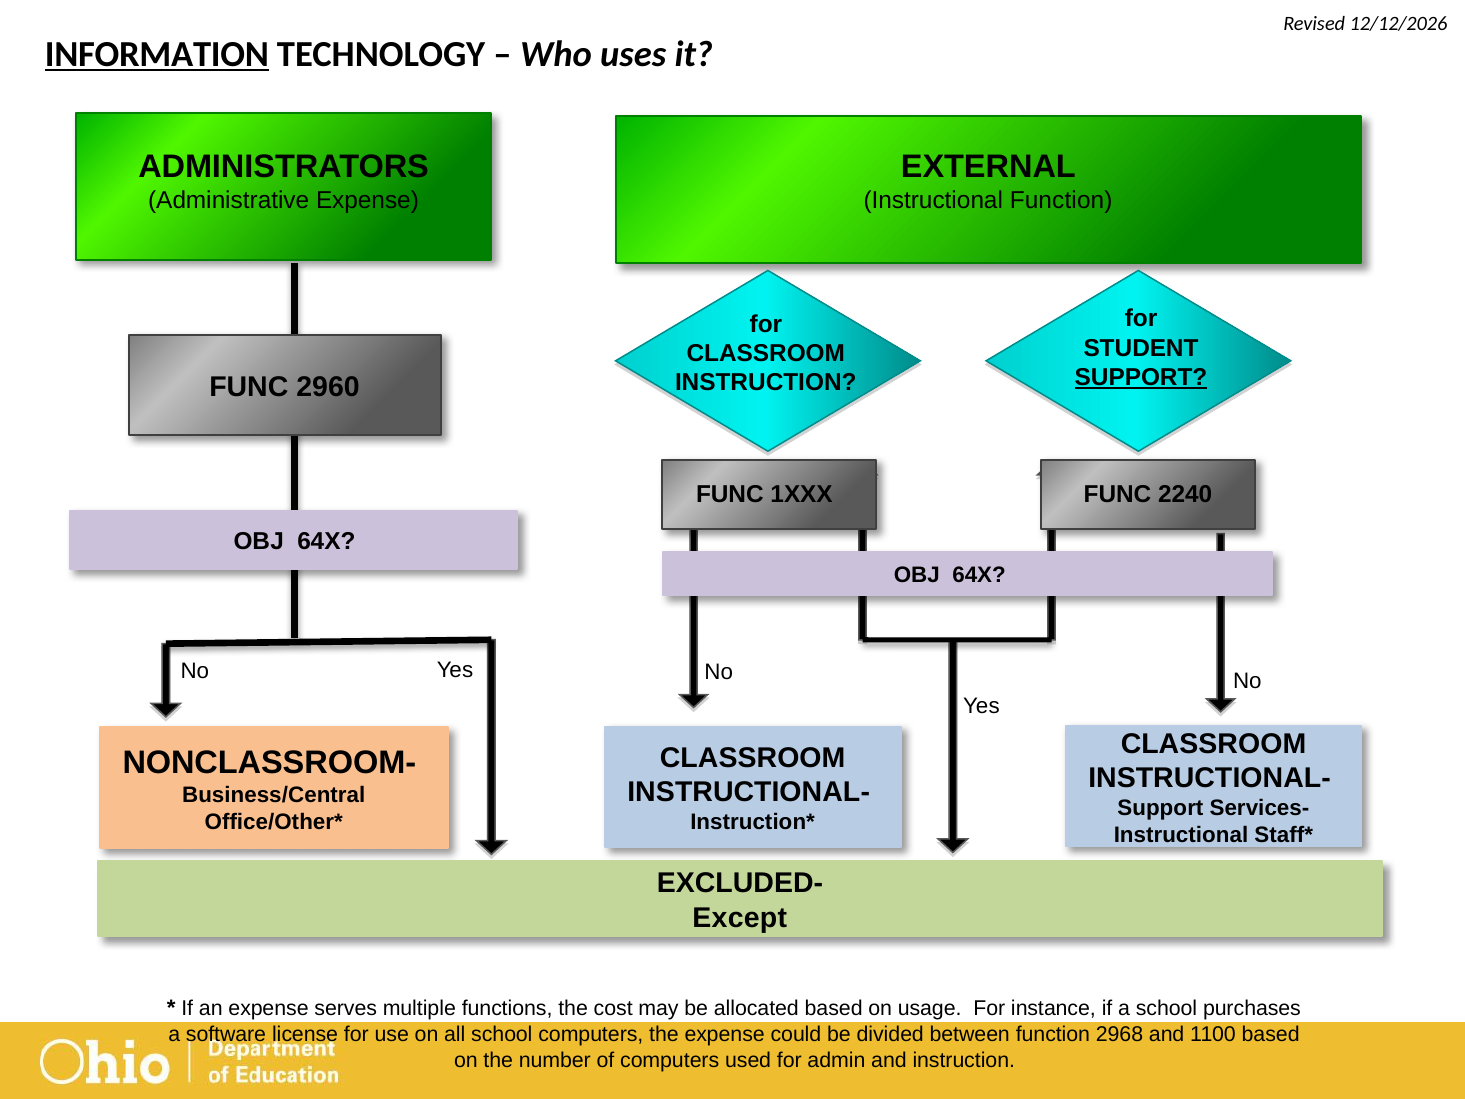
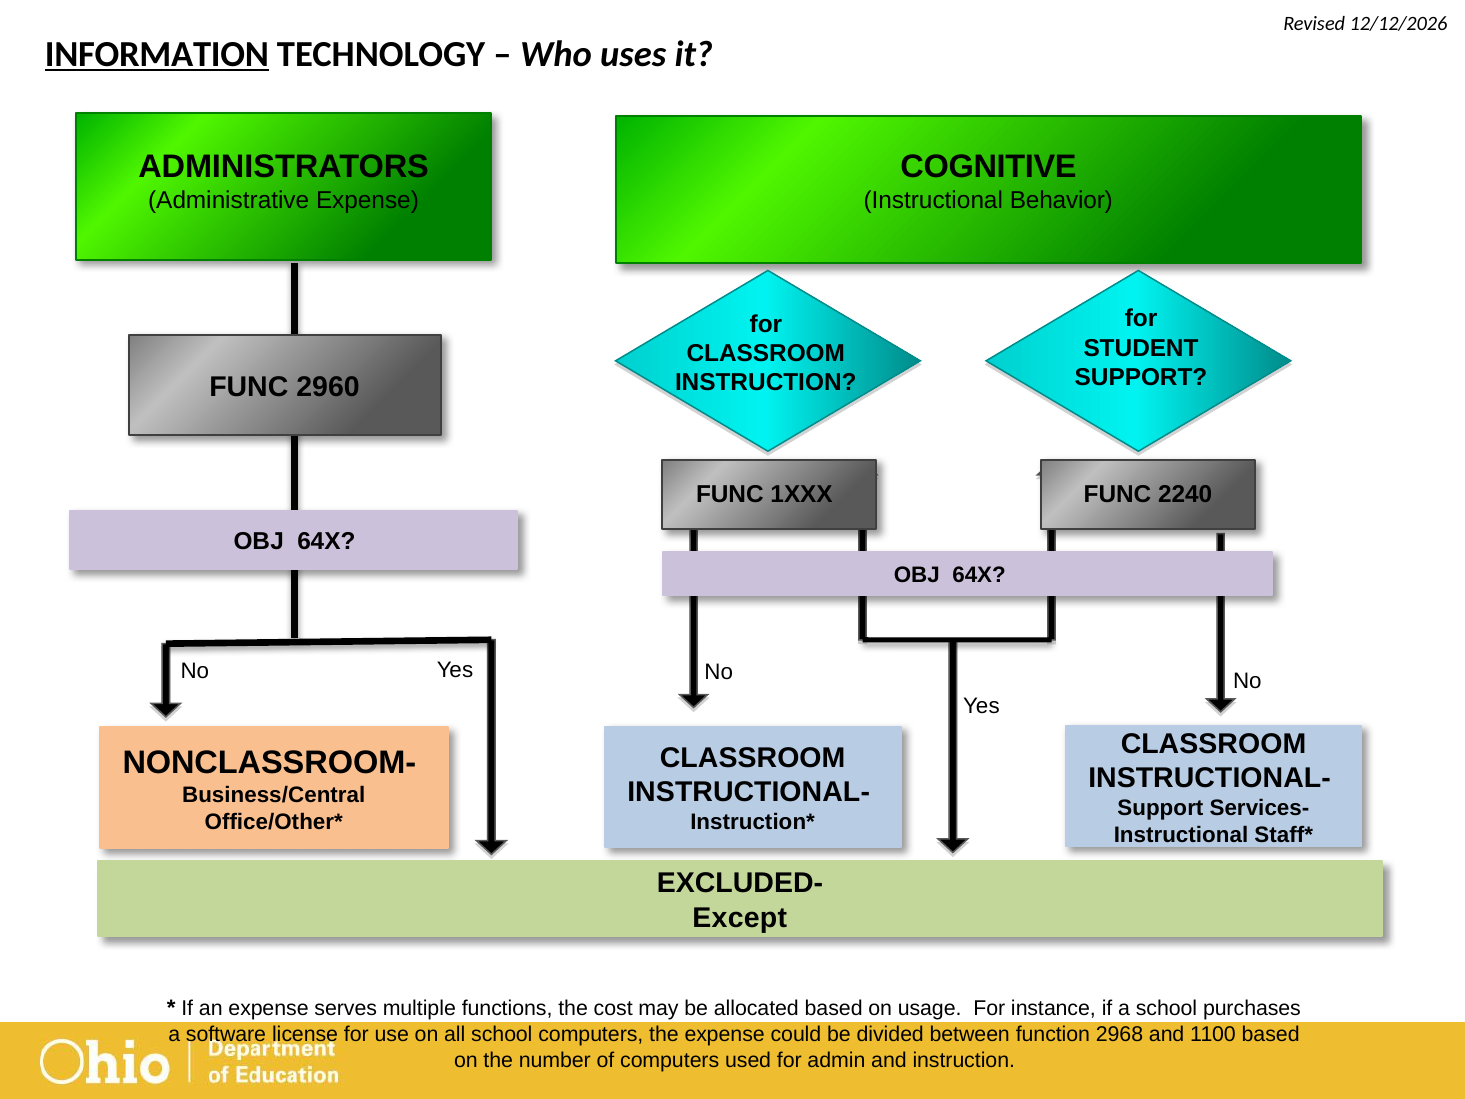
EXTERNAL: EXTERNAL -> COGNITIVE
Instructional Function: Function -> Behavior
SUPPORT at (1141, 377) underline: present -> none
